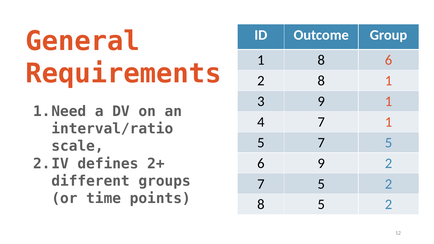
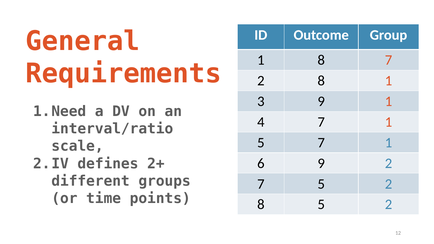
8 6: 6 -> 7
5 7 5: 5 -> 1
